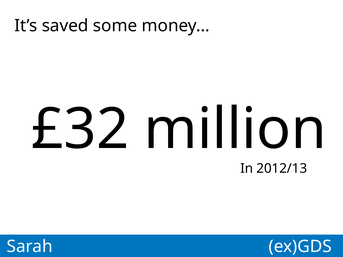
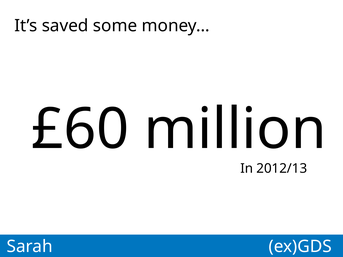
£32: £32 -> £60
